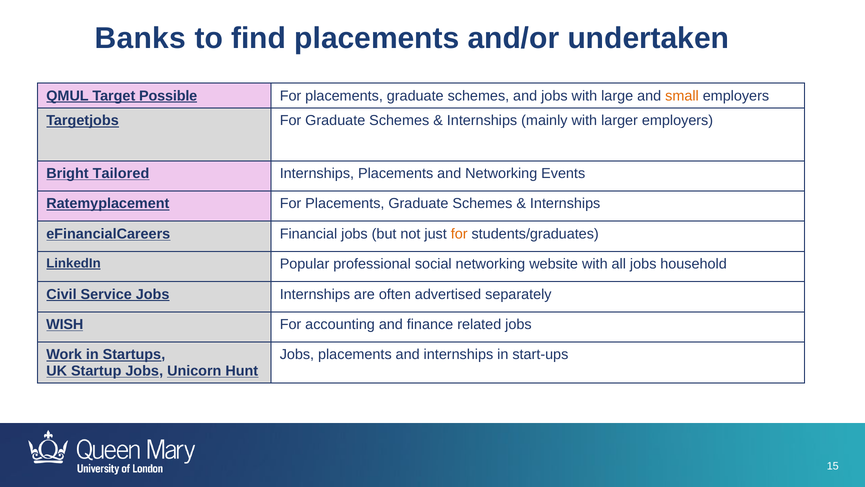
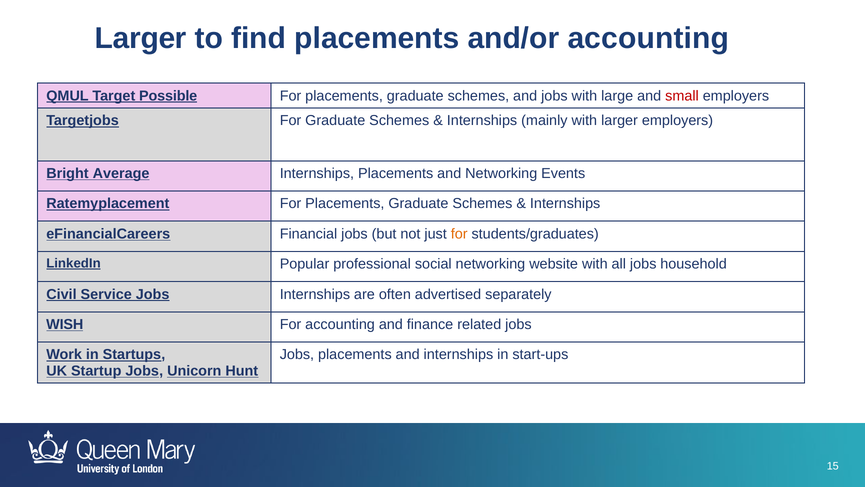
Banks at (140, 38): Banks -> Larger
and/or undertaken: undertaken -> accounting
small colour: orange -> red
Tailored: Tailored -> Average
